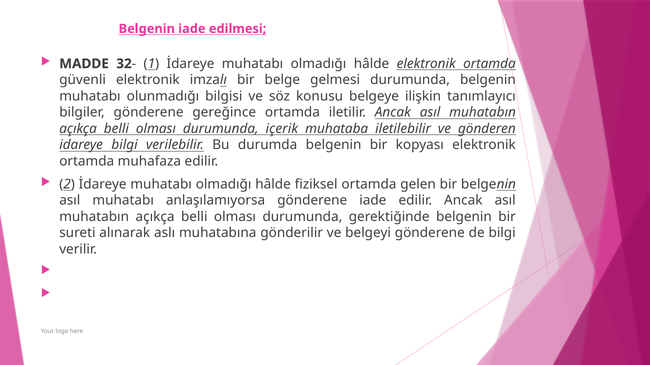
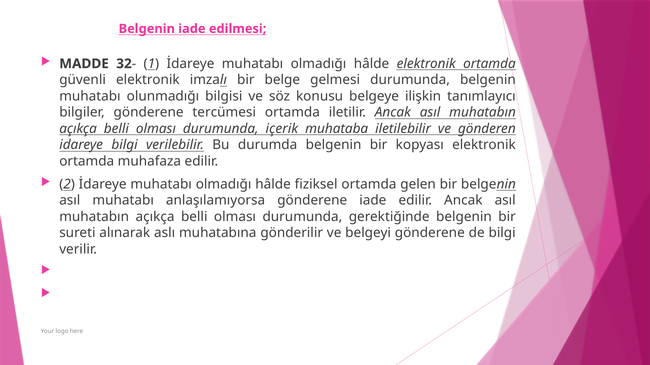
gereğince: gereğince -> tercümesi
